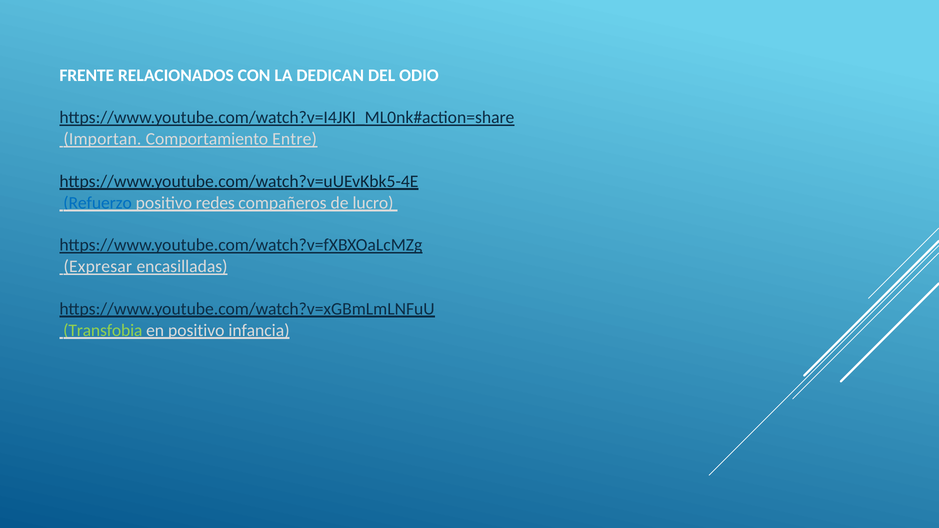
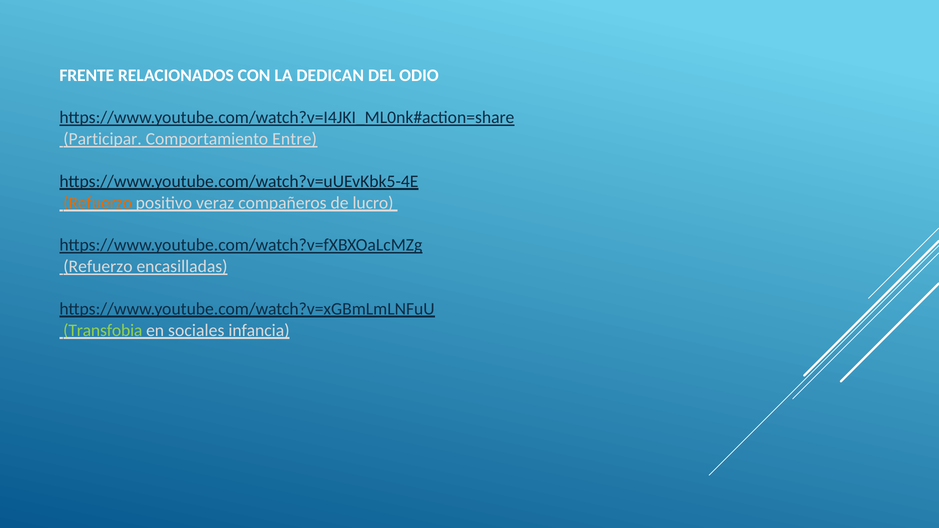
Importan: Importan -> Participar
Refuerzo at (98, 203) colour: blue -> orange
redes: redes -> veraz
Expresar at (98, 267): Expresar -> Refuerzo
en positivo: positivo -> sociales
